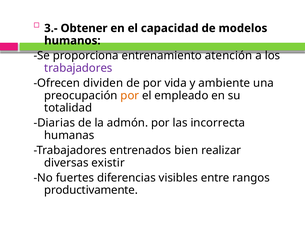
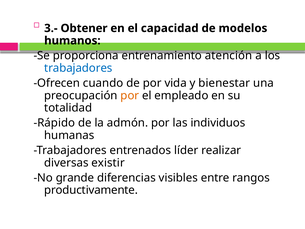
trabajadores at (78, 68) colour: purple -> blue
dividen: dividen -> cuando
ambiente: ambiente -> bienestar
Diarias: Diarias -> Rápido
incorrecta: incorrecta -> individuos
bien: bien -> líder
fuertes: fuertes -> grande
